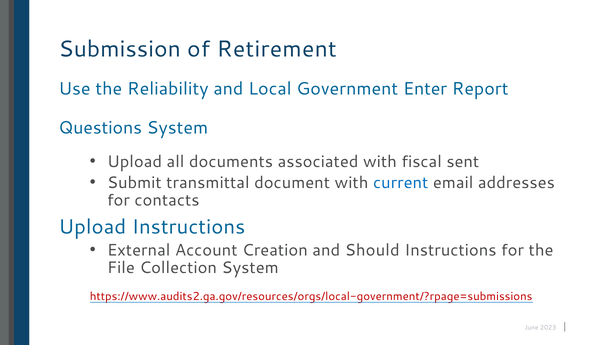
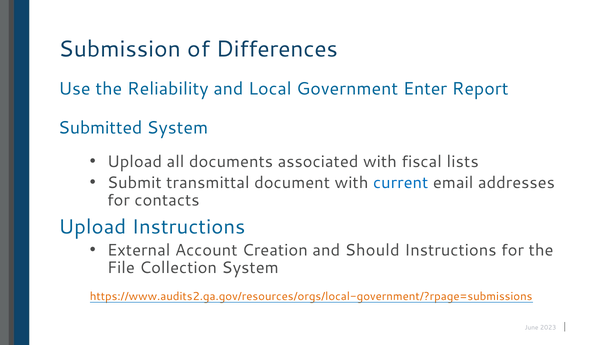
Retirement: Retirement -> Differences
Questions: Questions -> Submitted
sent: sent -> lists
https://www.audits2.ga.gov/resources/orgs/local-government/?rpage=submissions colour: red -> orange
